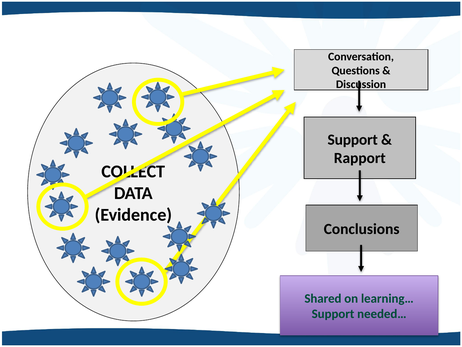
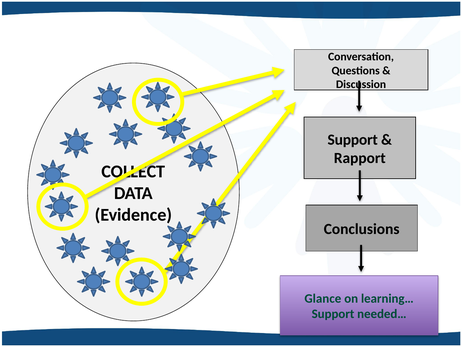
Shared: Shared -> Glance
